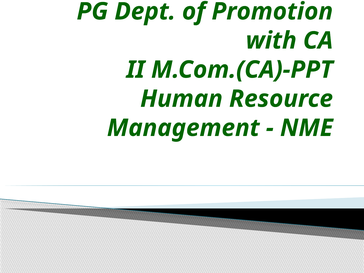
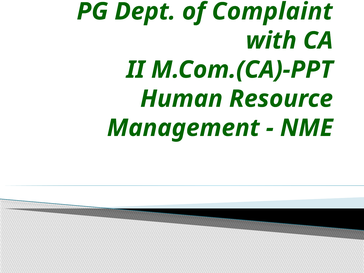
Promotion: Promotion -> Complaint
